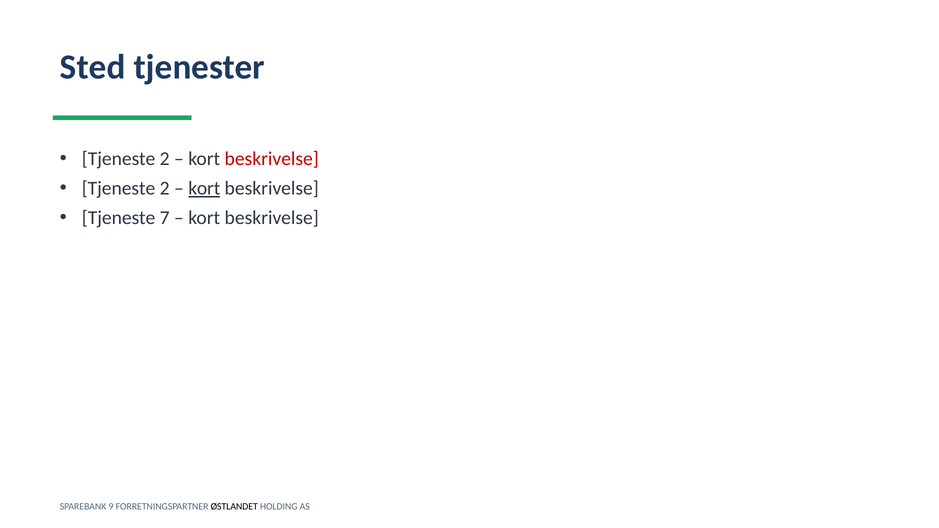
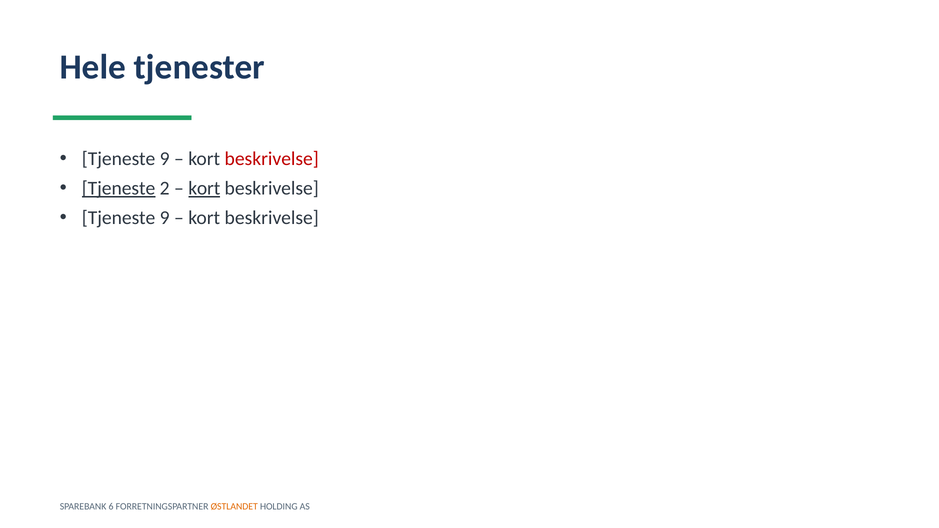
Sted: Sted -> Hele
2 at (165, 159): 2 -> 9
Tjeneste at (119, 188) underline: none -> present
7 at (165, 218): 7 -> 9
9: 9 -> 6
ØSTLANDET colour: black -> orange
